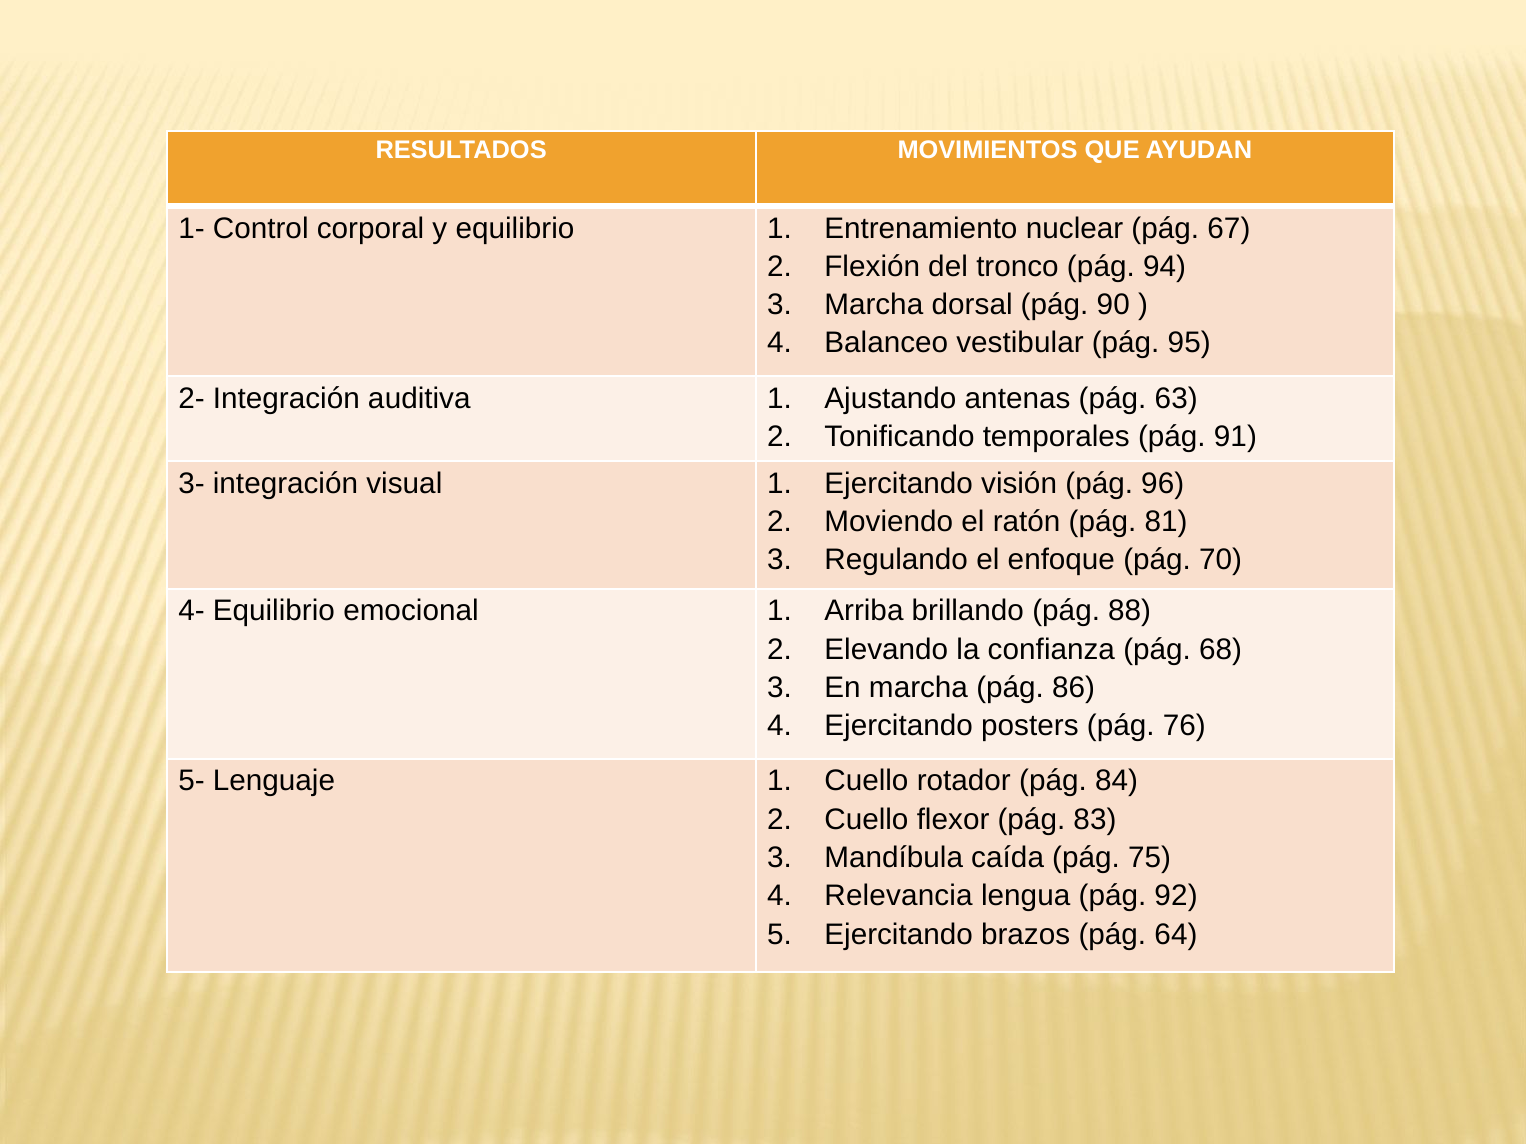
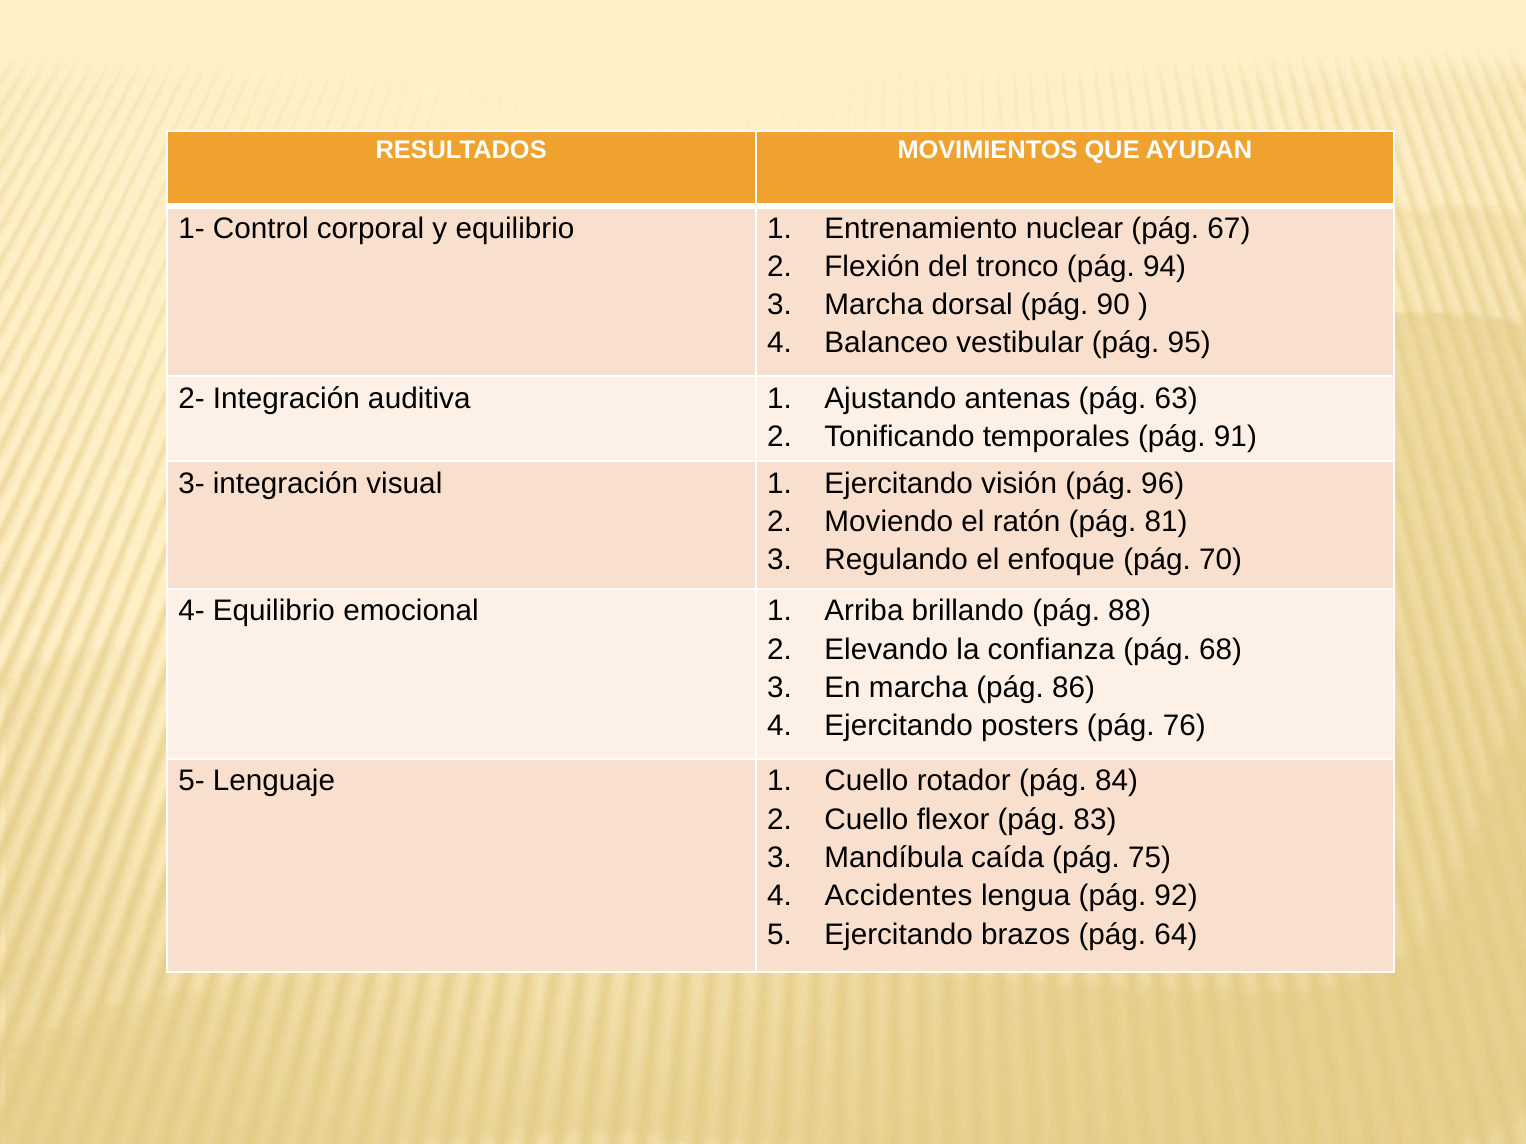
Relevancia: Relevancia -> Accidentes
